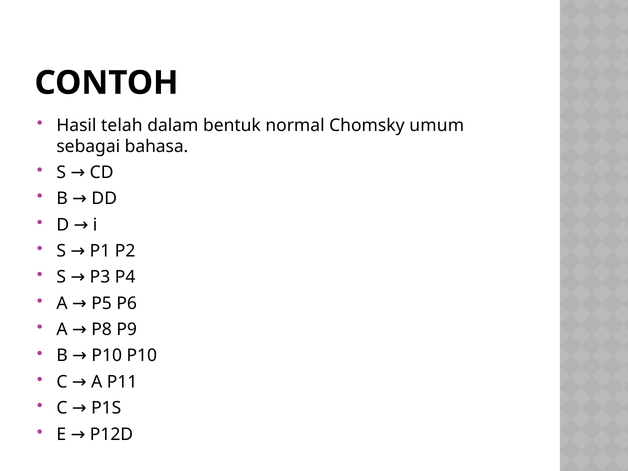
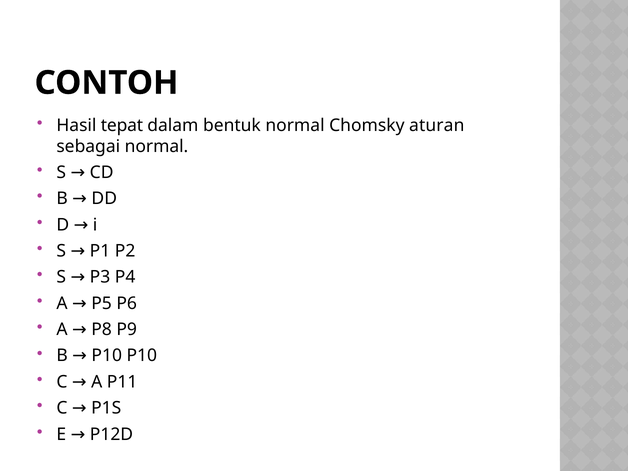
telah: telah -> tepat
umum: umum -> aturan
sebagai bahasa: bahasa -> normal
